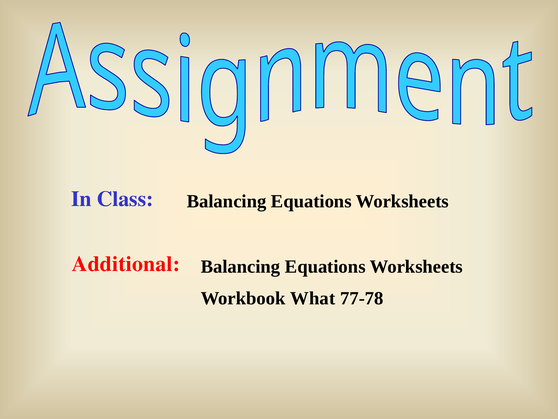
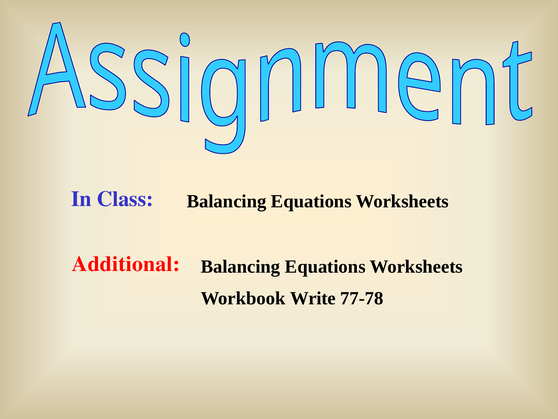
What: What -> Write
